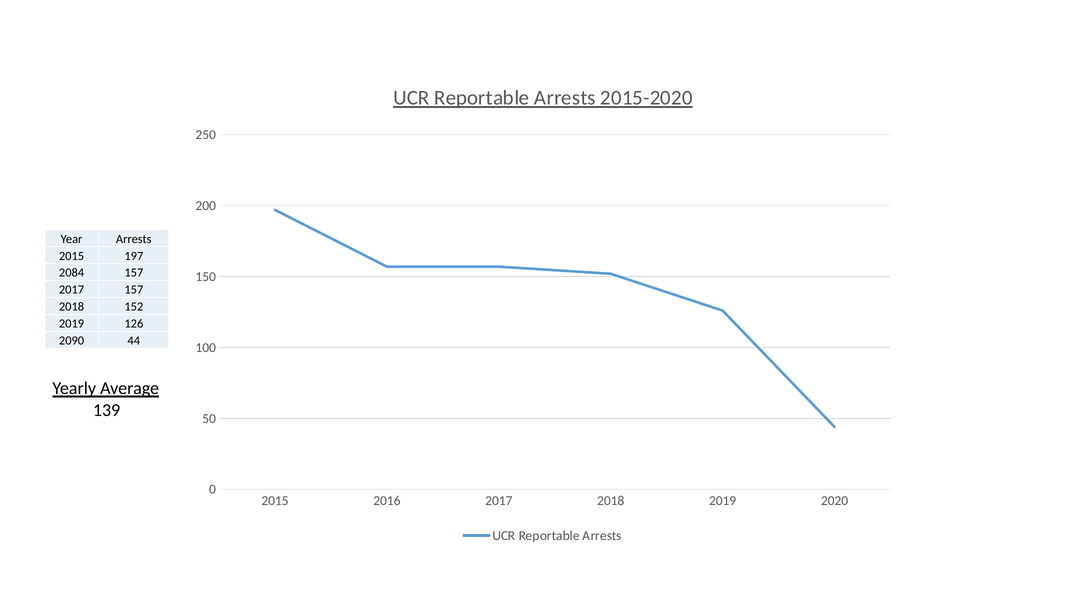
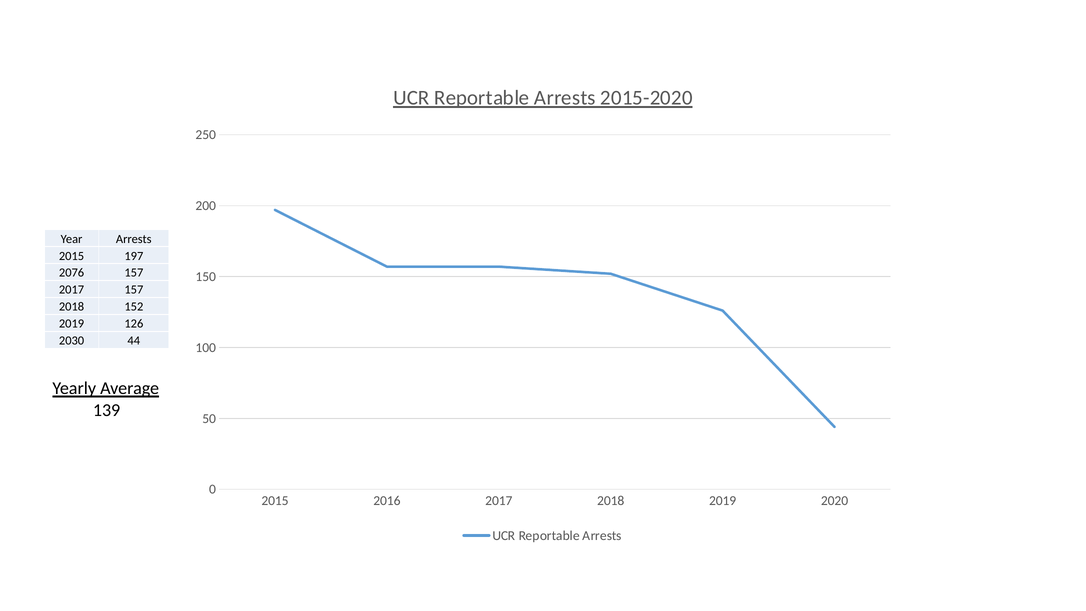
2084: 2084 -> 2076
2090: 2090 -> 2030
